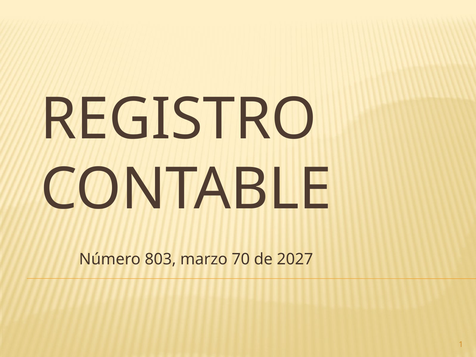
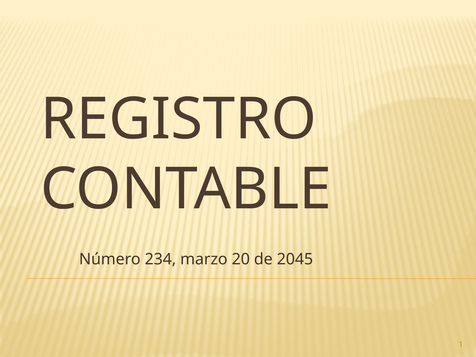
803: 803 -> 234
70: 70 -> 20
2027: 2027 -> 2045
